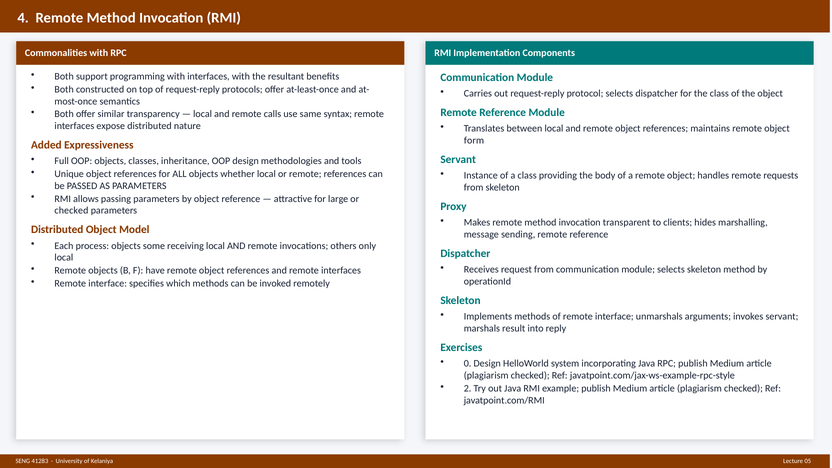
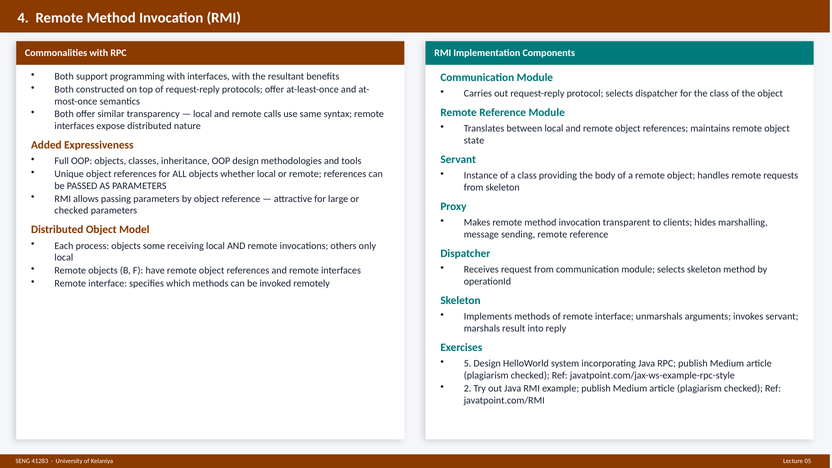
form: form -> state
0: 0 -> 5
